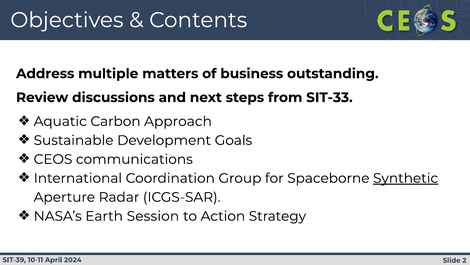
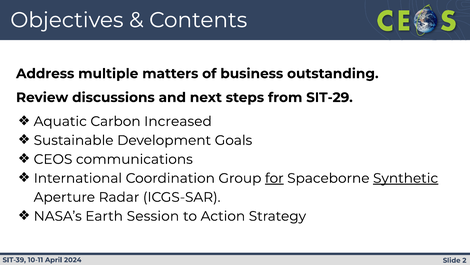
SIT-33: SIT-33 -> SIT-29
Approach: Approach -> Increased
for underline: none -> present
